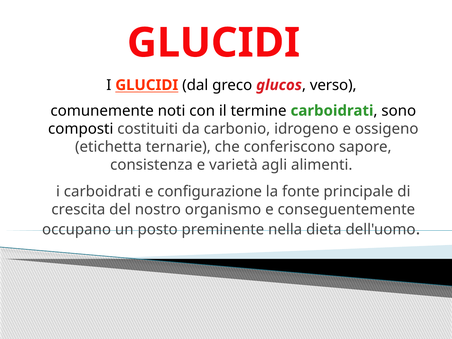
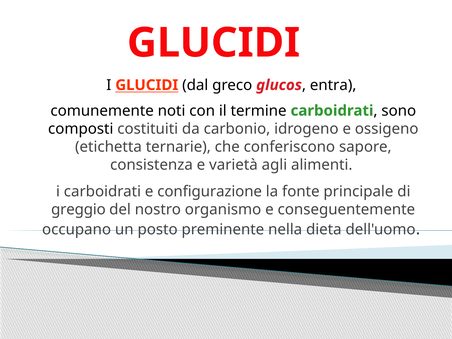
verso: verso -> entra
crescita: crescita -> greggio
